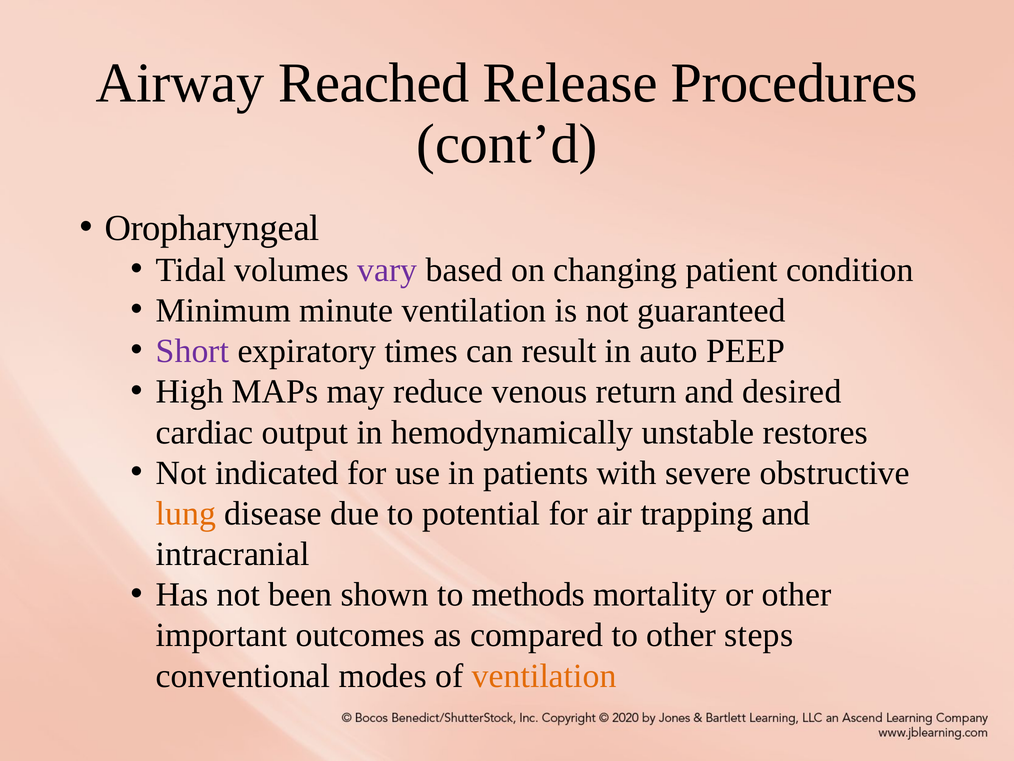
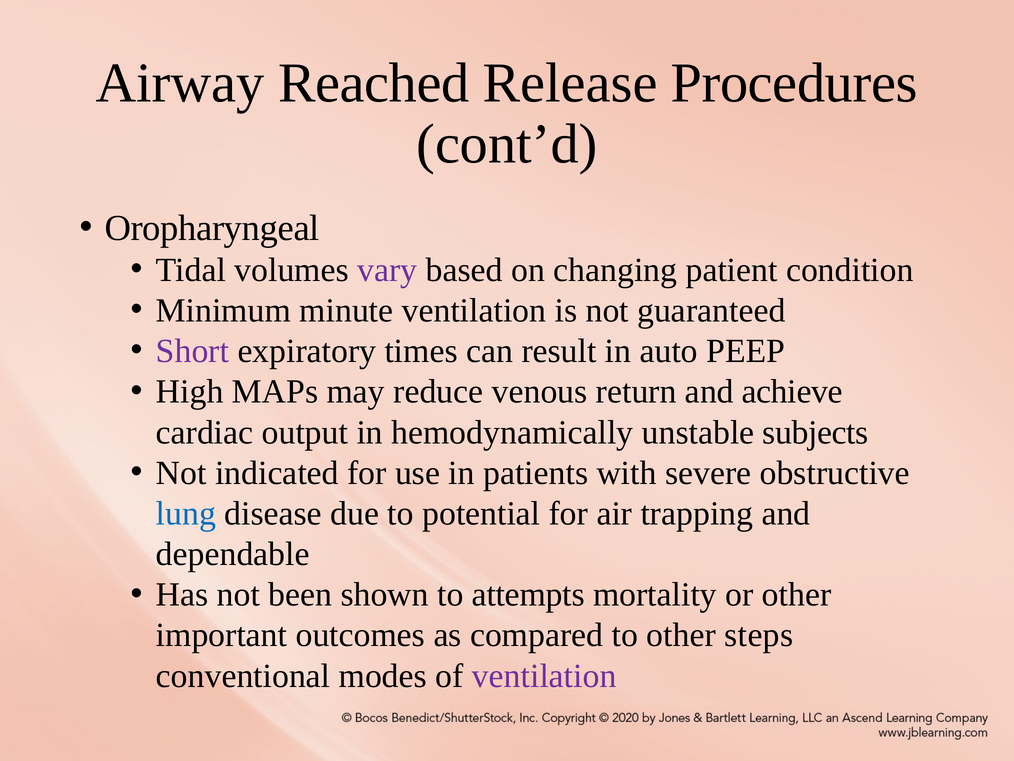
desired: desired -> achieve
restores: restores -> subjects
lung colour: orange -> blue
intracranial: intracranial -> dependable
methods: methods -> attempts
ventilation at (544, 675) colour: orange -> purple
